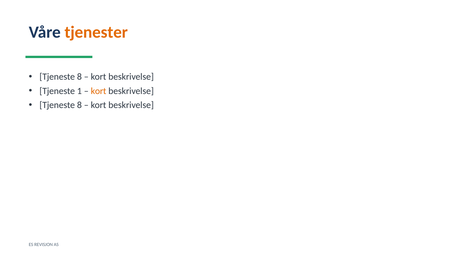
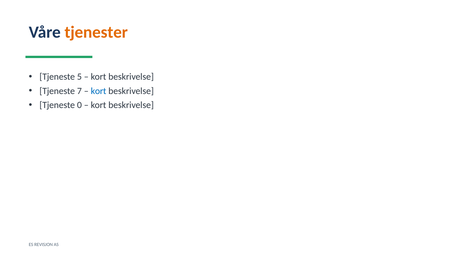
8 at (79, 77): 8 -> 5
1: 1 -> 7
kort at (99, 91) colour: orange -> blue
8 at (79, 105): 8 -> 0
